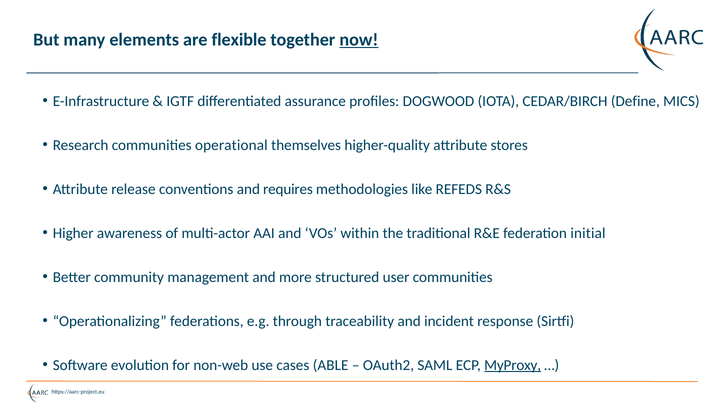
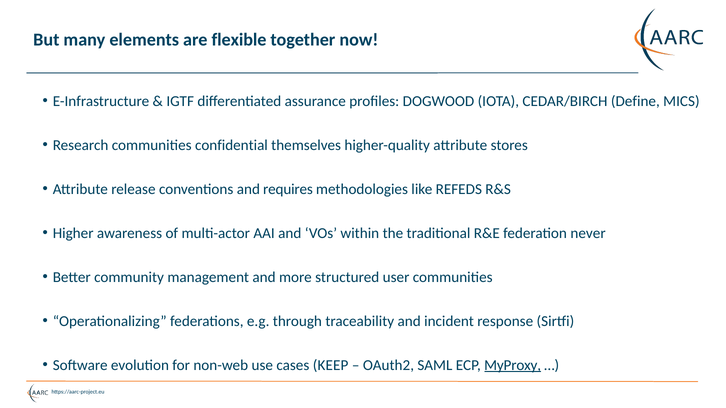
now underline: present -> none
operational: operational -> confidential
initial: initial -> never
ABLE: ABLE -> KEEP
